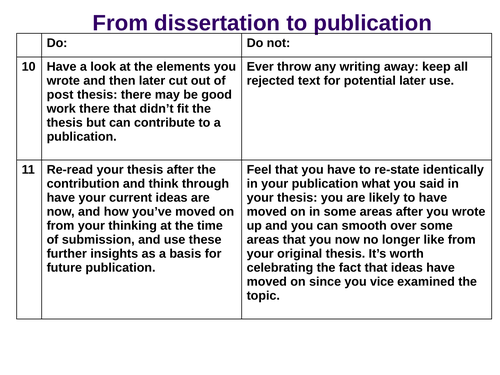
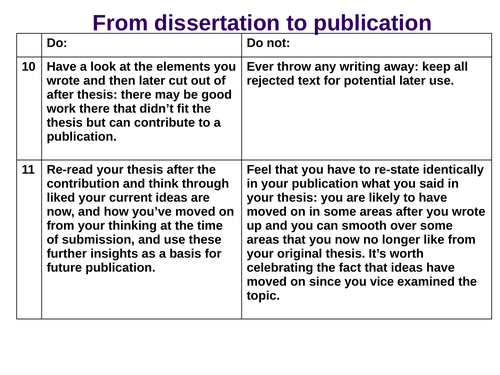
post at (60, 95): post -> after
have at (61, 198): have -> liked
